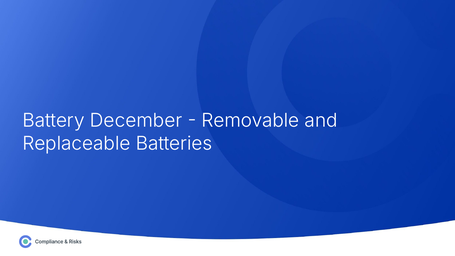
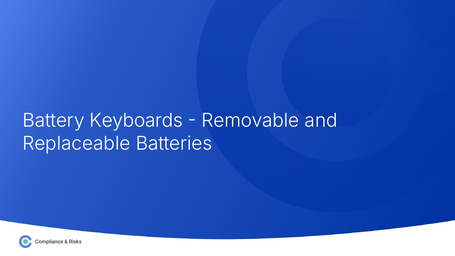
December: December -> Keyboards
